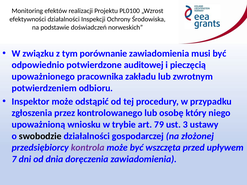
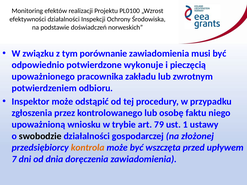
auditowej: auditowej -> wykonuje
który: który -> faktu
3: 3 -> 1
kontrola colour: purple -> orange
